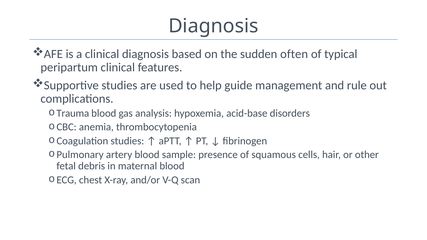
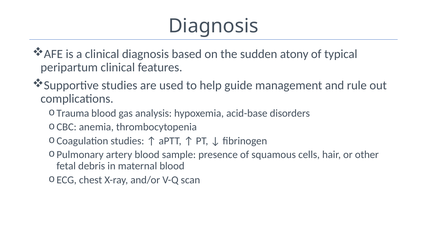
often: often -> atony
